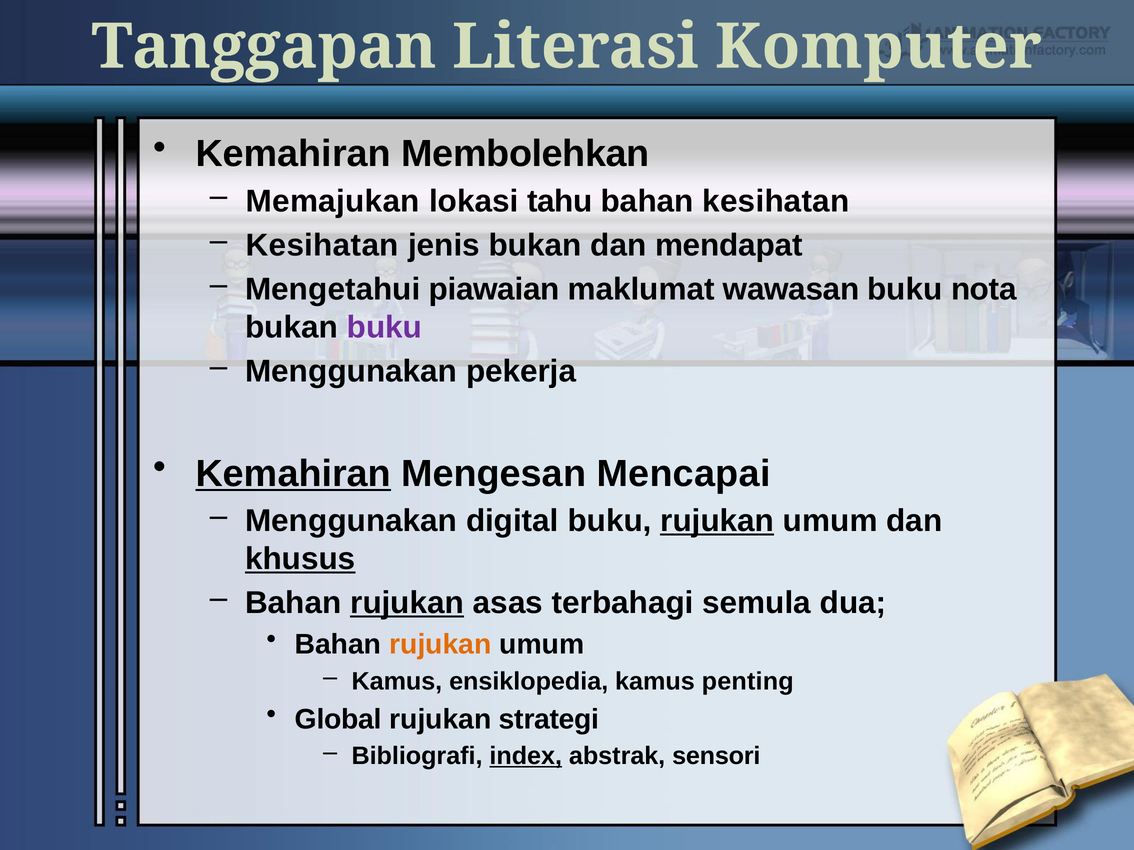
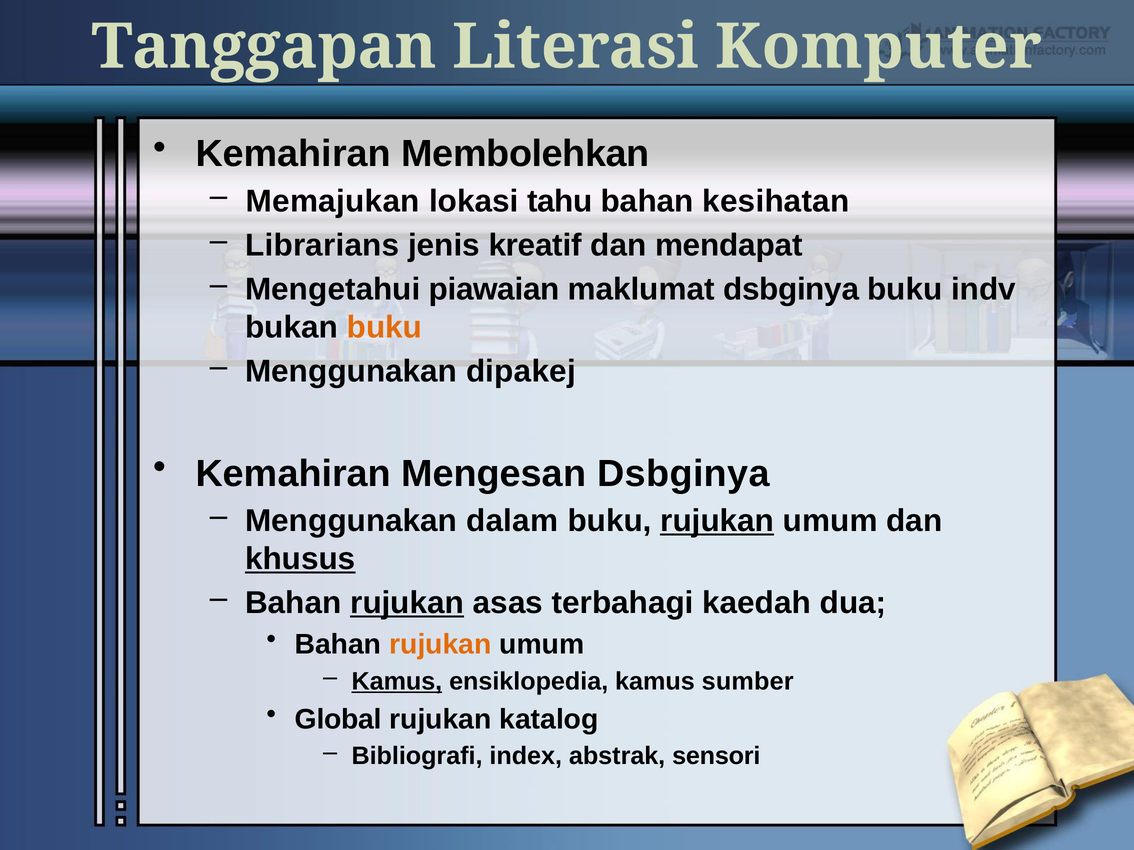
Kesihatan at (322, 245): Kesihatan -> Librarians
jenis bukan: bukan -> kreatif
maklumat wawasan: wawasan -> dsbginya
nota: nota -> indv
buku at (384, 327) colour: purple -> orange
pekerja: pekerja -> dipakej
Kemahiran at (293, 474) underline: present -> none
Mengesan Mencapai: Mencapai -> Dsbginya
digital: digital -> dalam
semula: semula -> kaedah
Kamus at (397, 682) underline: none -> present
penting: penting -> sumber
strategi: strategi -> katalog
index underline: present -> none
